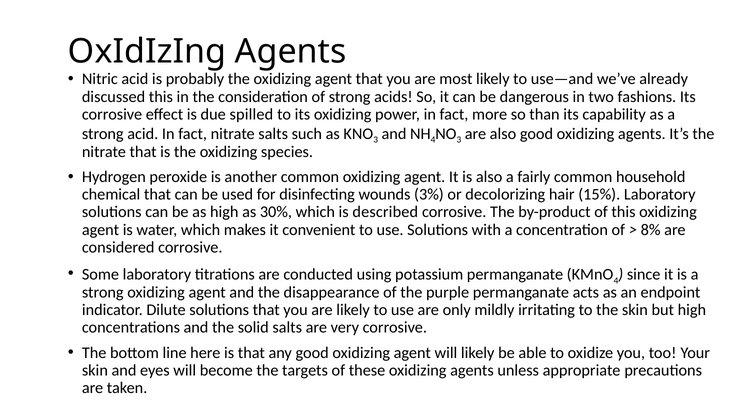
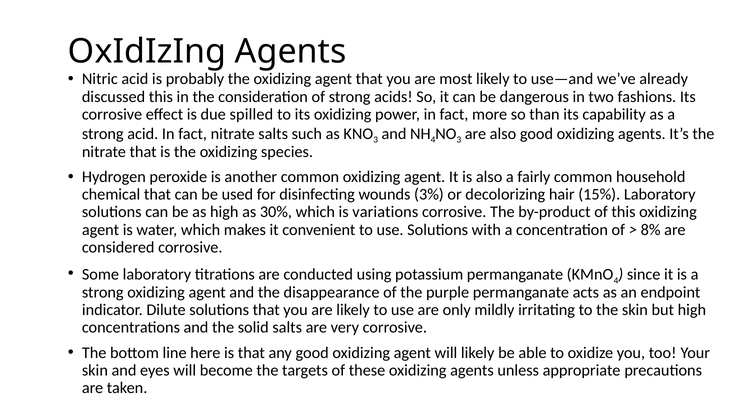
described: described -> variations
